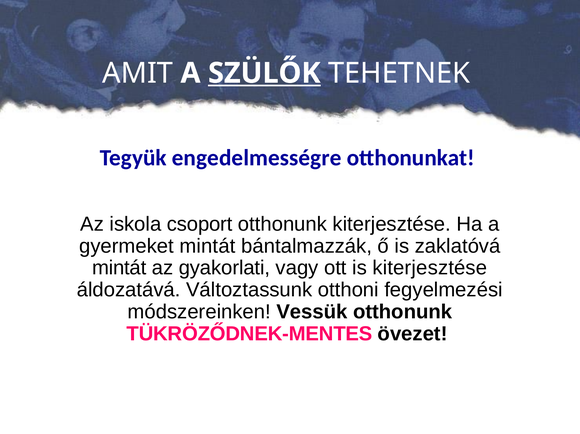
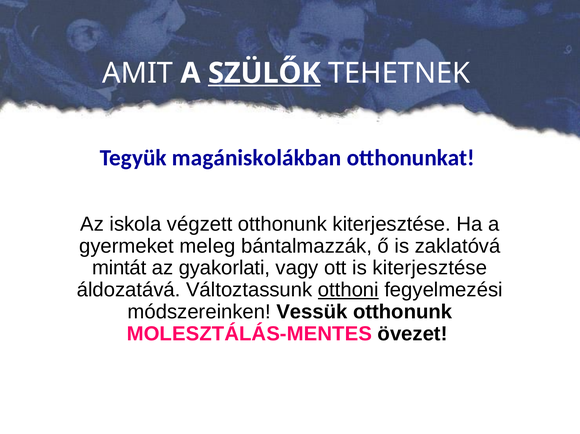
engedelmességre: engedelmességre -> magániskolákban
csoport: csoport -> végzett
gyermeket mintát: mintát -> meleg
otthoni underline: none -> present
TÜKRÖZŐDNEK-MENTES: TÜKRÖZŐDNEK-MENTES -> MOLESZTÁLÁS-MENTES
